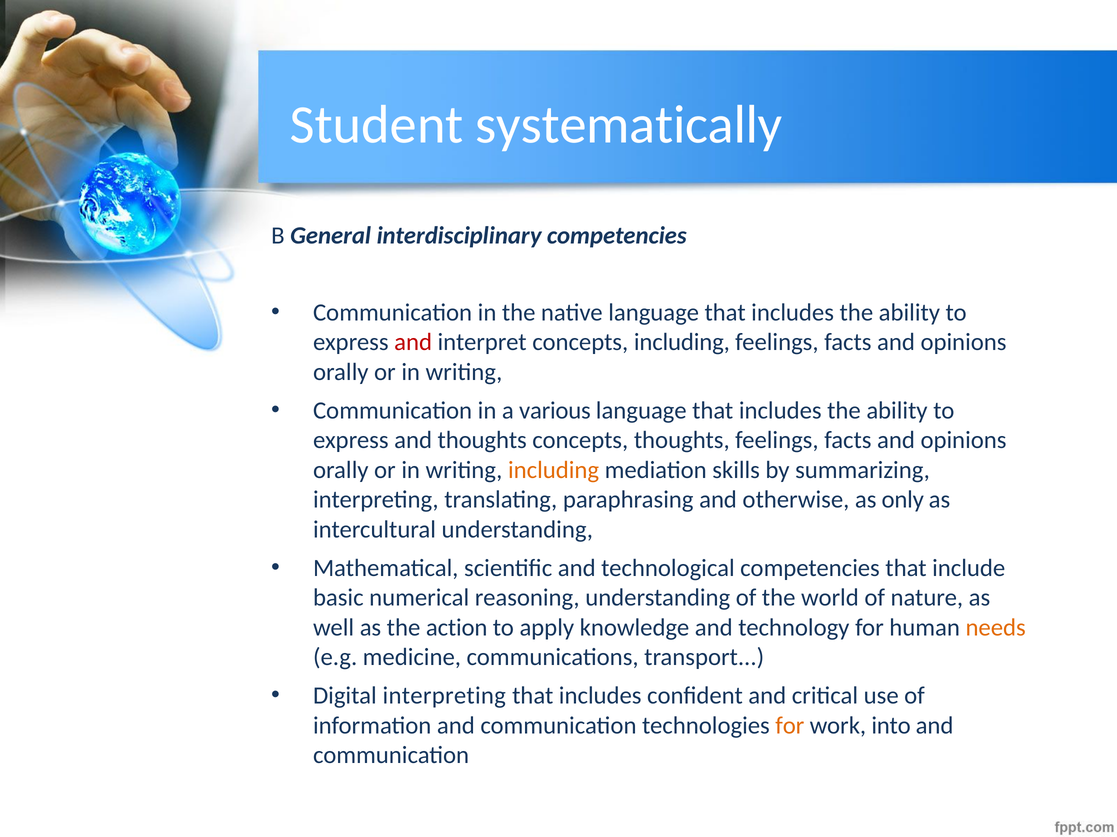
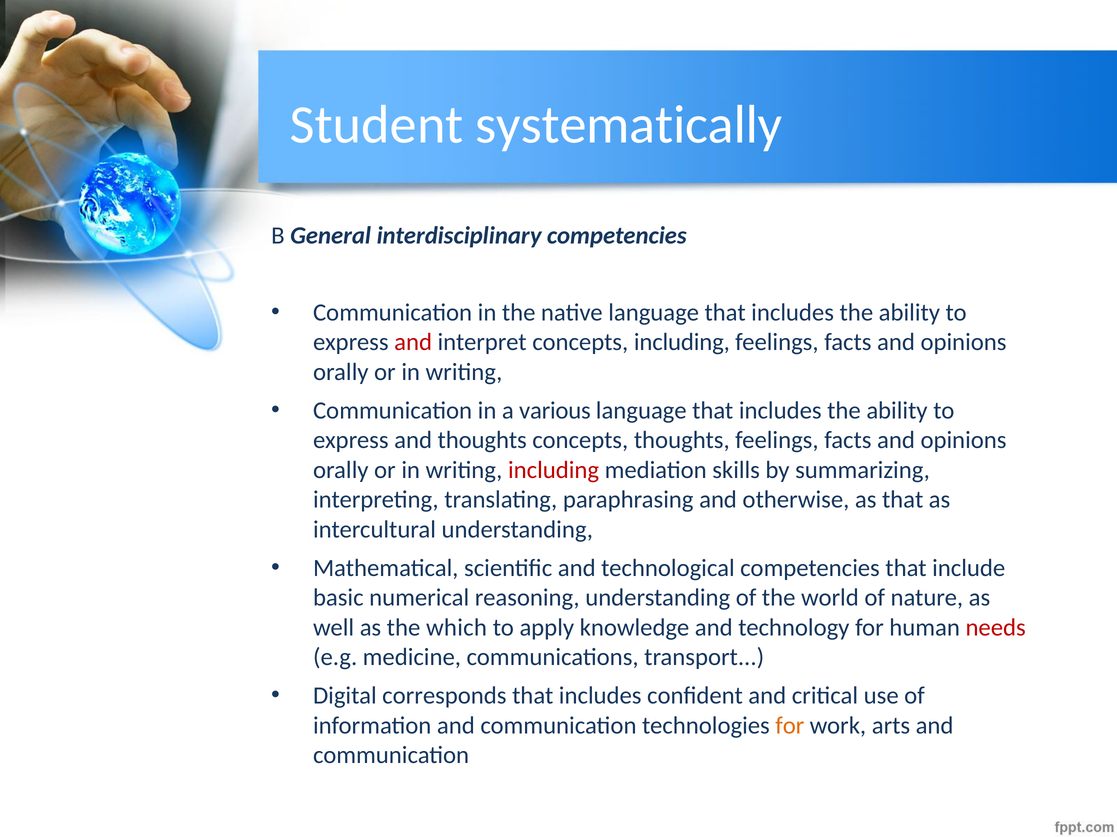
including at (554, 470) colour: orange -> red
as only: only -> that
action: action -> which
needs colour: orange -> red
Digital interpreting: interpreting -> corresponds
into: into -> arts
